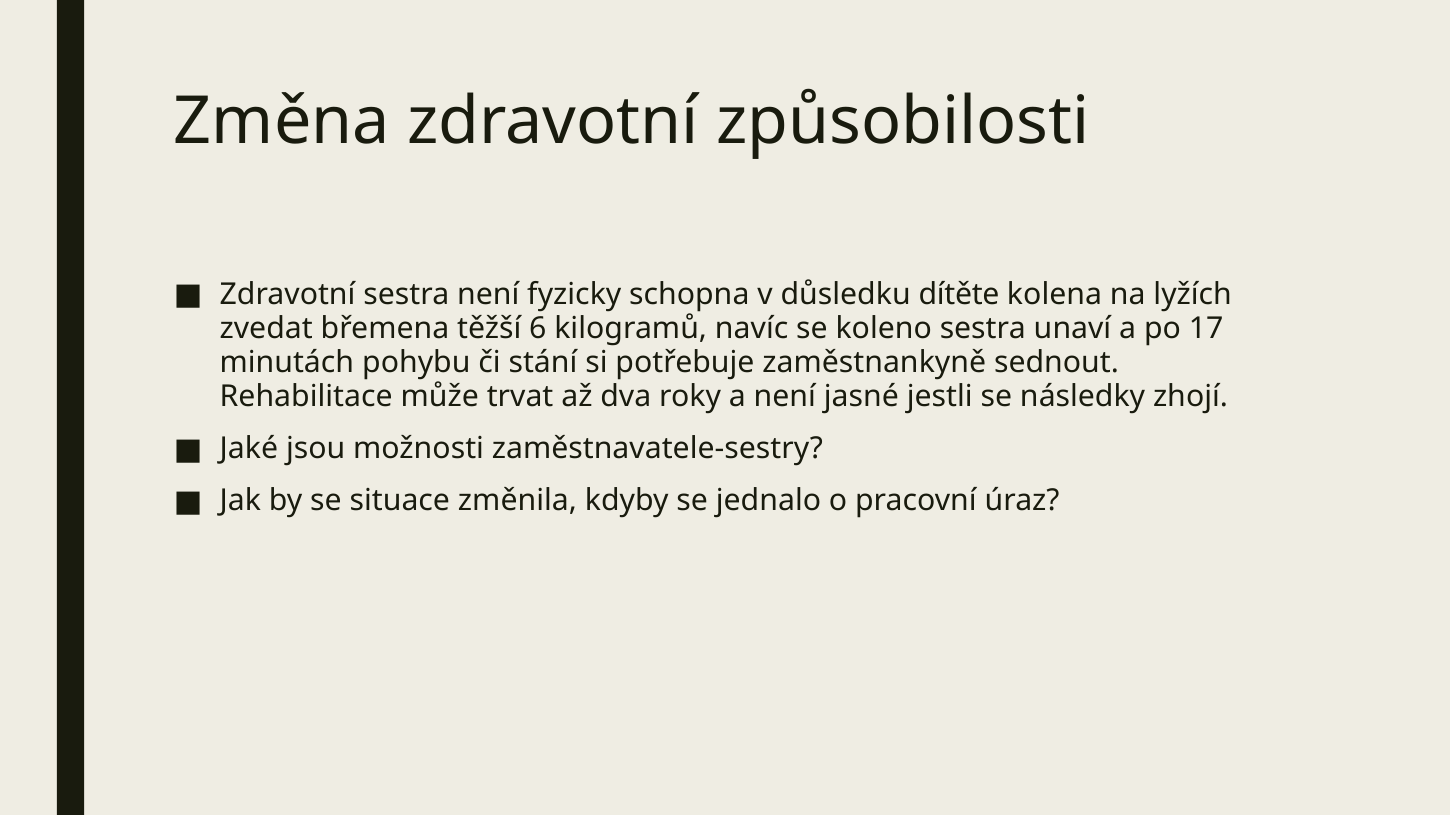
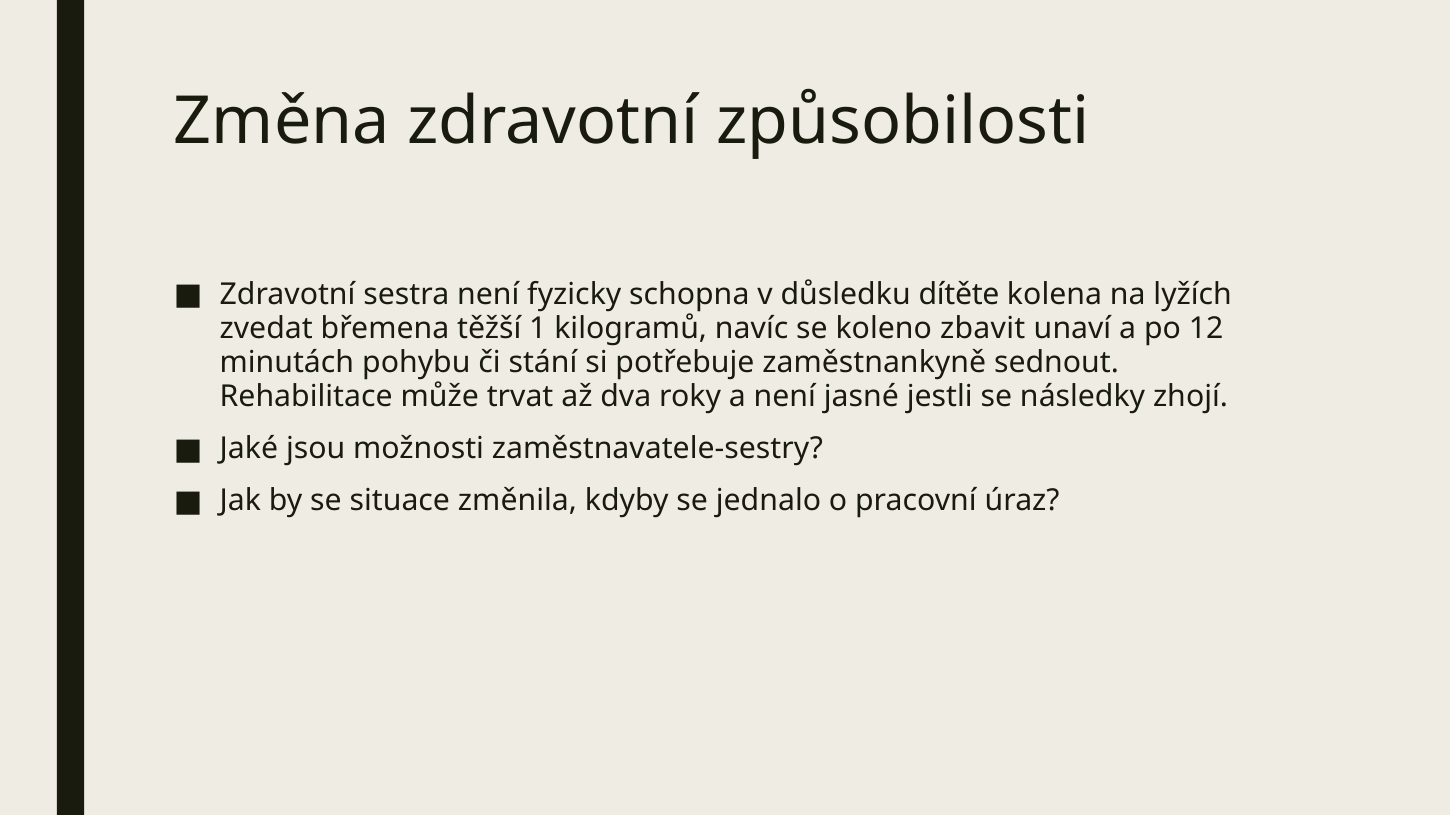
6: 6 -> 1
koleno sestra: sestra -> zbavit
17: 17 -> 12
